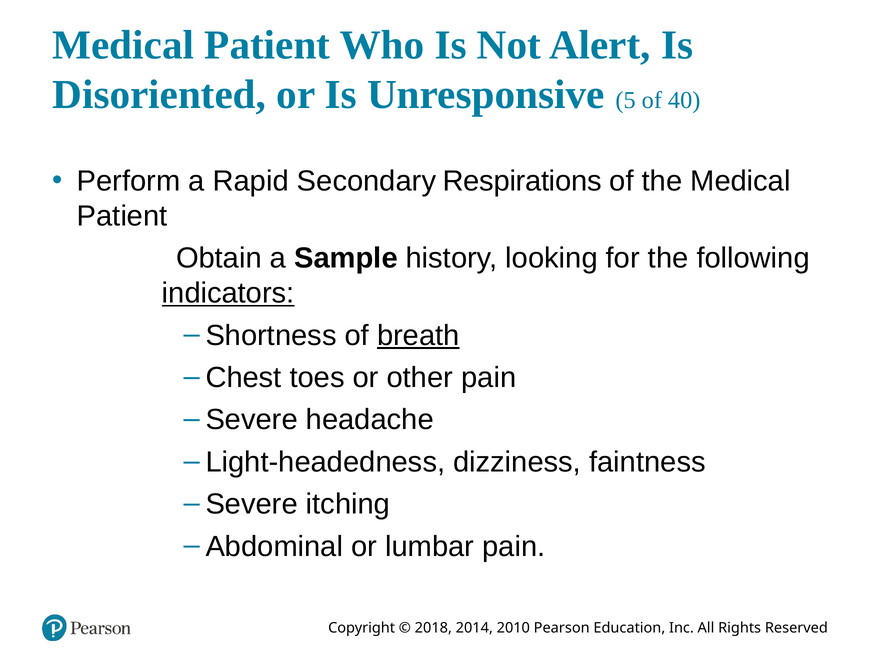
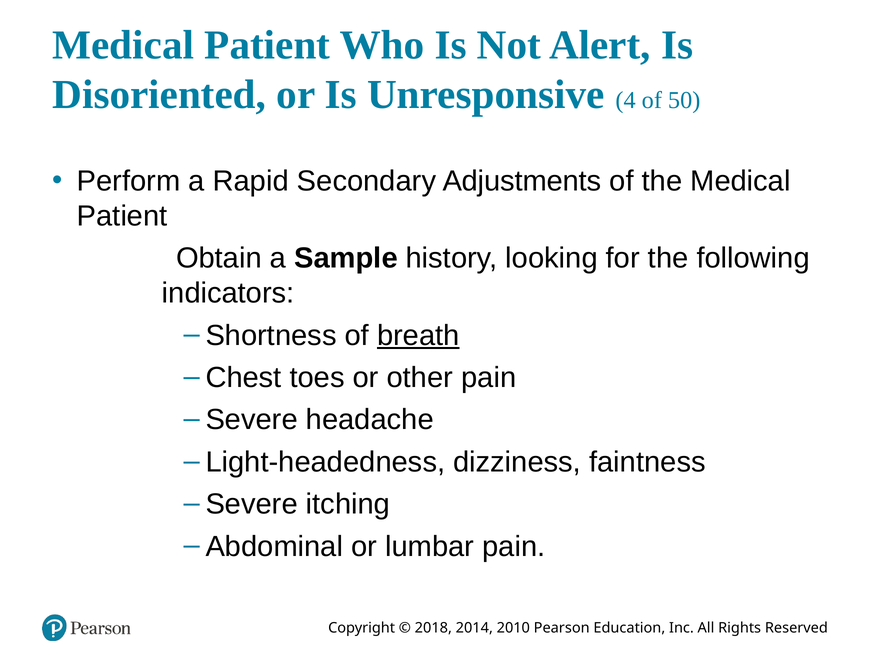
5: 5 -> 4
40: 40 -> 50
Respirations: Respirations -> Adjustments
indicators underline: present -> none
